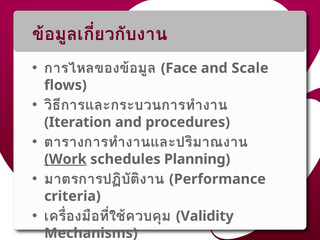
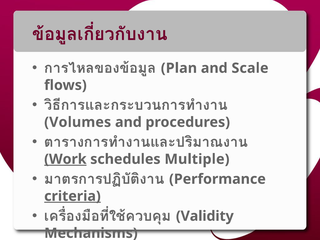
Face: Face -> Plan
Iteration: Iteration -> Volumes
Planning: Planning -> Multiple
criteria underline: none -> present
